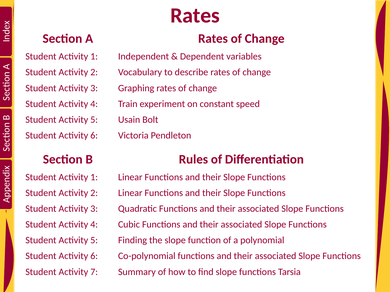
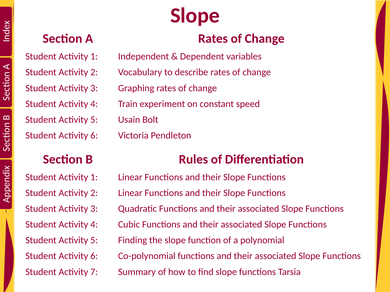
Rates at (195, 15): Rates -> Slope
